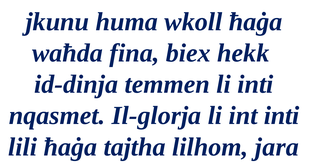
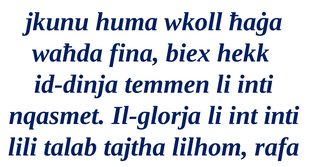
lili ħaġa: ħaġa -> talab
jara: jara -> rafa
